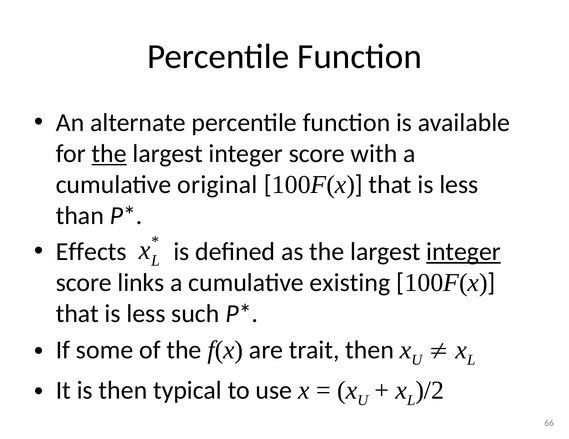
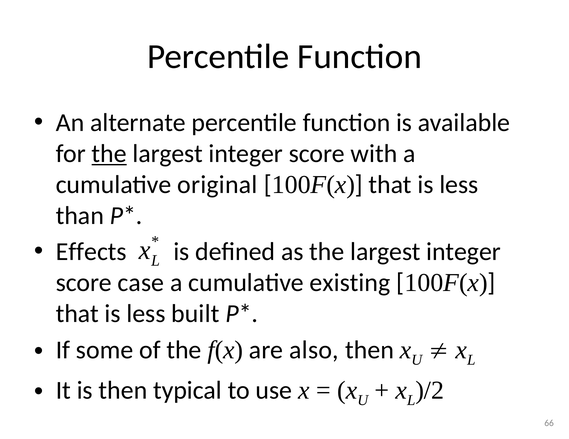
integer at (464, 252) underline: present -> none
links: links -> case
such: such -> built
trait: trait -> also
